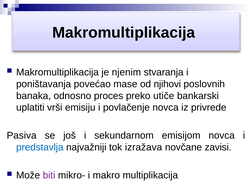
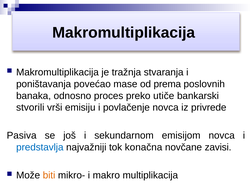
njenim: njenim -> tražnja
njihovi: njihovi -> prema
uplatiti: uplatiti -> stvorili
izražava: izražava -> konačna
biti colour: purple -> orange
